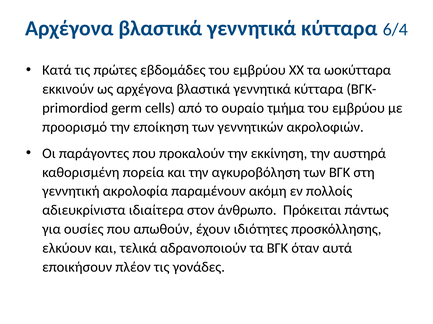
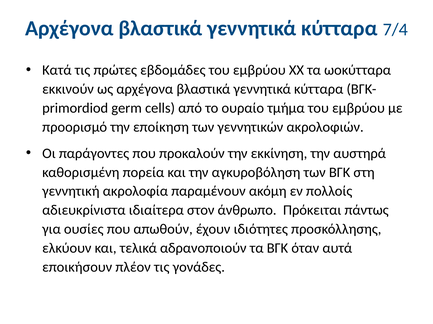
6/4: 6/4 -> 7/4
